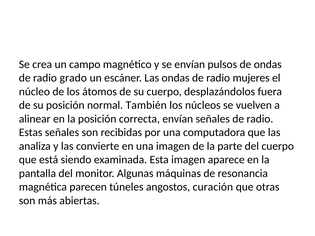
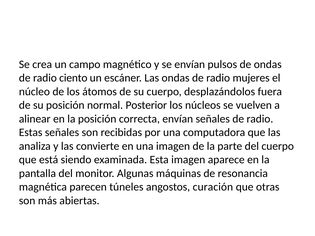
grado: grado -> ciento
También: También -> Posterior
